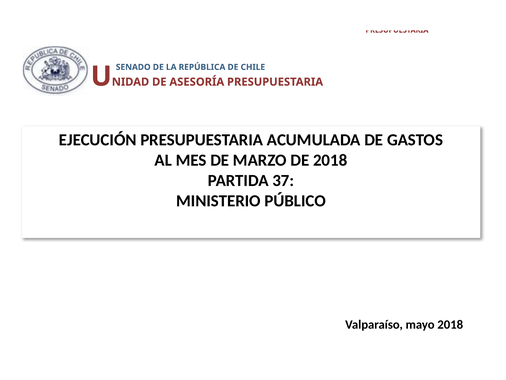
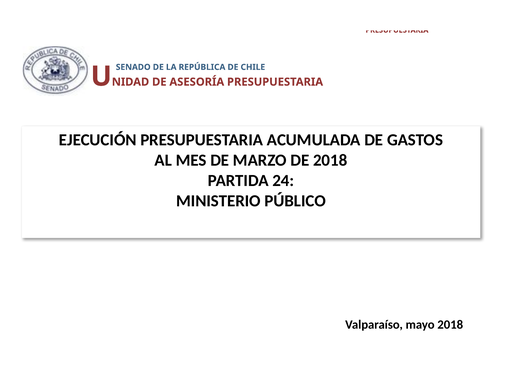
37: 37 -> 24
